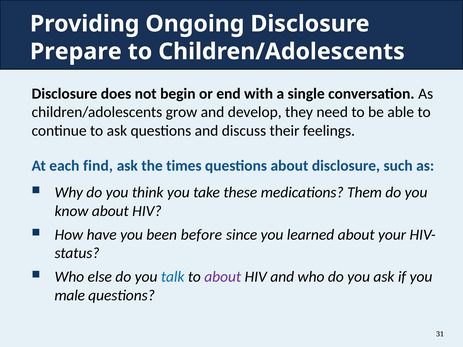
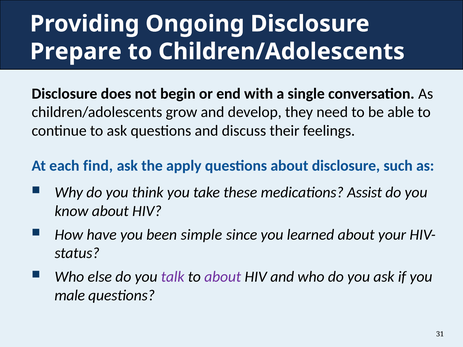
times: times -> apply
Them: Them -> Assist
before: before -> simple
talk colour: blue -> purple
